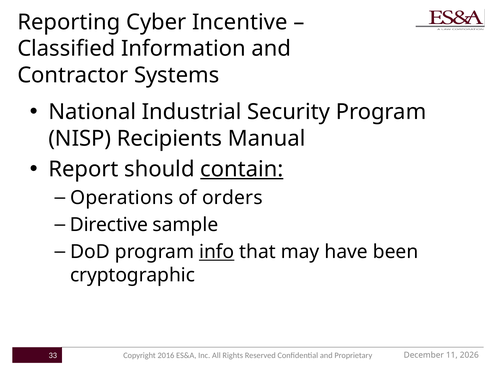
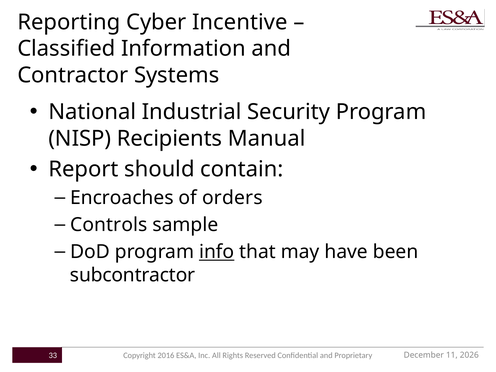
contain underline: present -> none
Operations: Operations -> Encroaches
Directive: Directive -> Controls
cryptographic: cryptographic -> subcontractor
